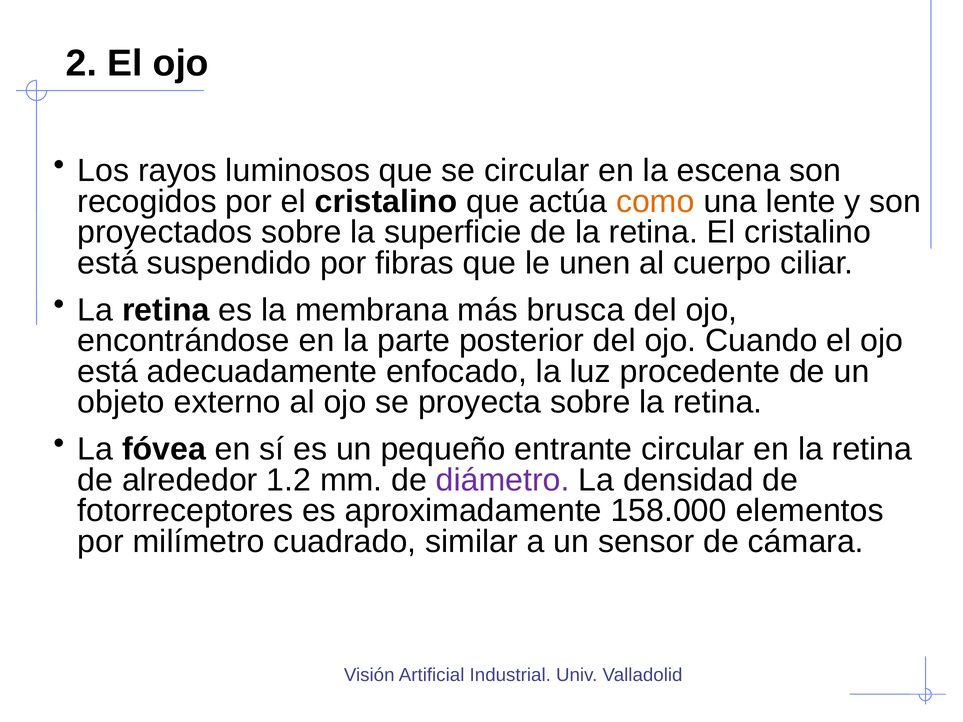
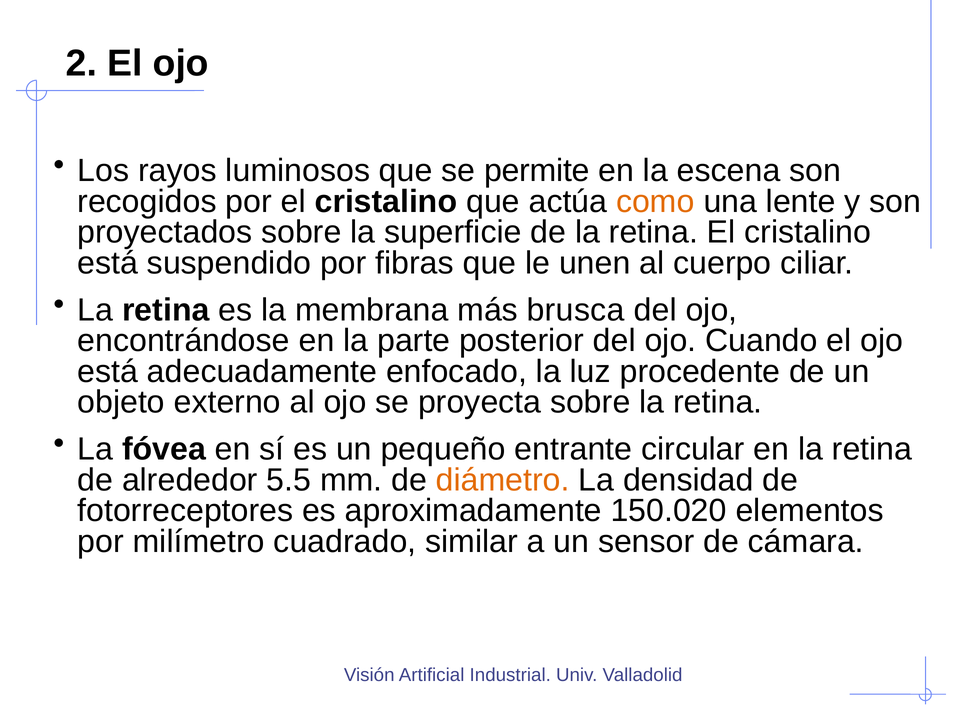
se circular: circular -> permite
1.2: 1.2 -> 5.5
diámetro colour: purple -> orange
158.000: 158.000 -> 150.020
